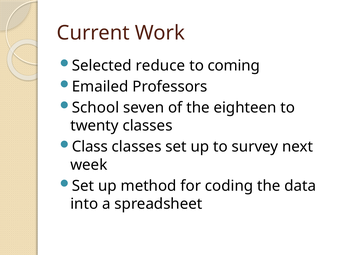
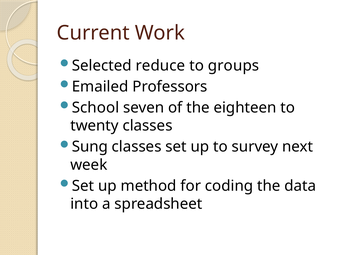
coming: coming -> groups
Class: Class -> Sung
